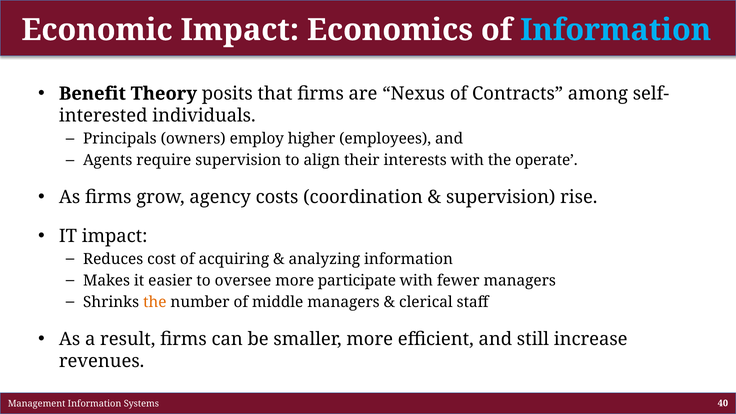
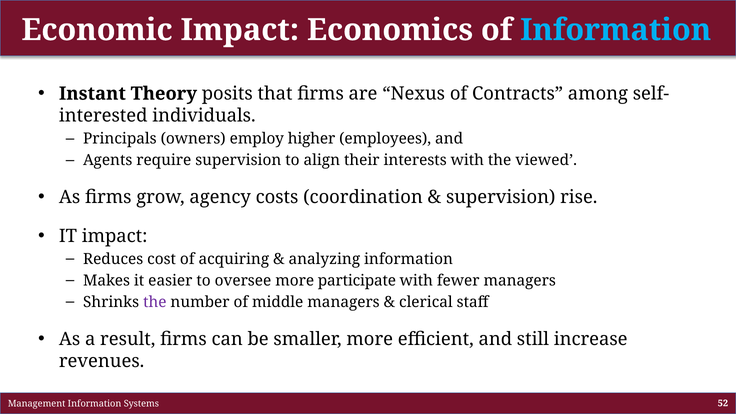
Benefit: Benefit -> Instant
operate: operate -> viewed
the at (155, 302) colour: orange -> purple
40: 40 -> 52
